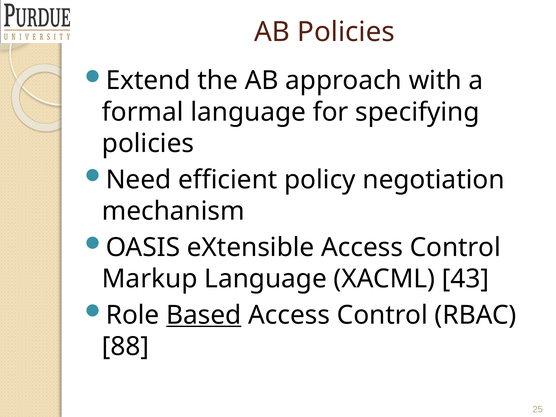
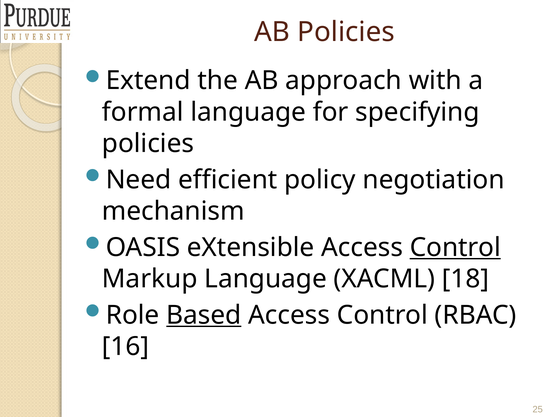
Control at (455, 247) underline: none -> present
43: 43 -> 18
88: 88 -> 16
